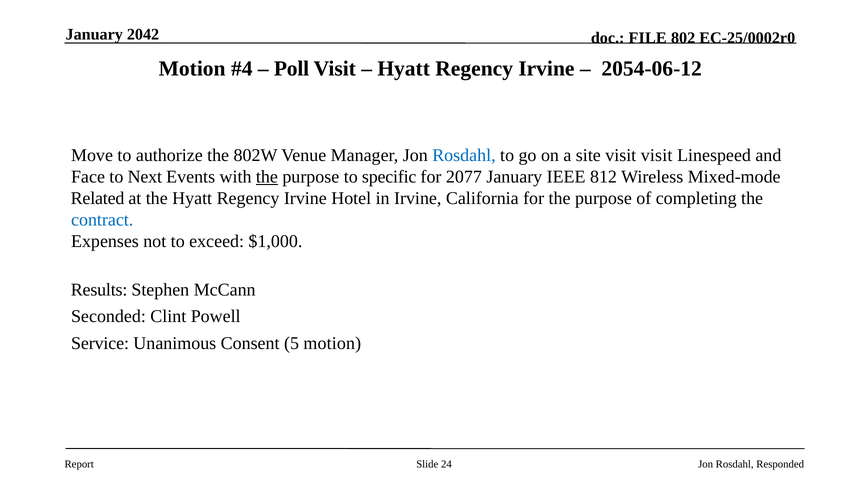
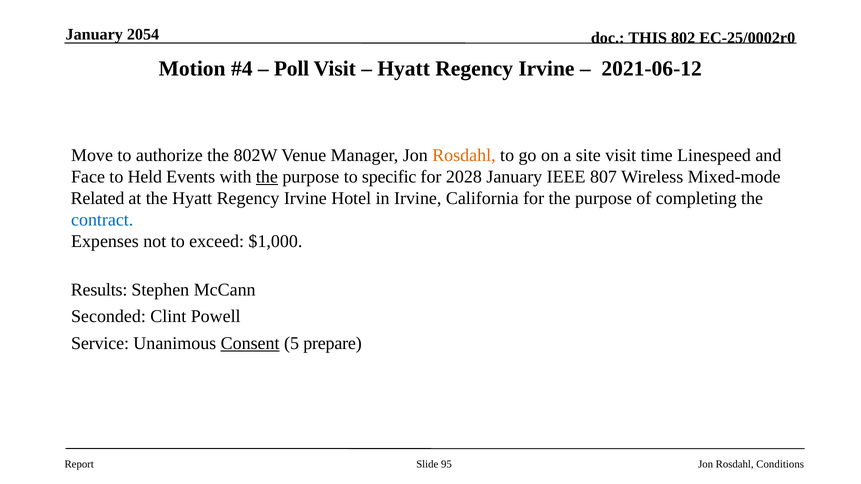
2042: 2042 -> 2054
FILE: FILE -> THIS
2054-06-12: 2054-06-12 -> 2021-06-12
Rosdahl at (464, 155) colour: blue -> orange
visit visit: visit -> time
Next: Next -> Held
2077: 2077 -> 2028
812: 812 -> 807
Consent underline: none -> present
5 motion: motion -> prepare
24: 24 -> 95
Responded: Responded -> Conditions
